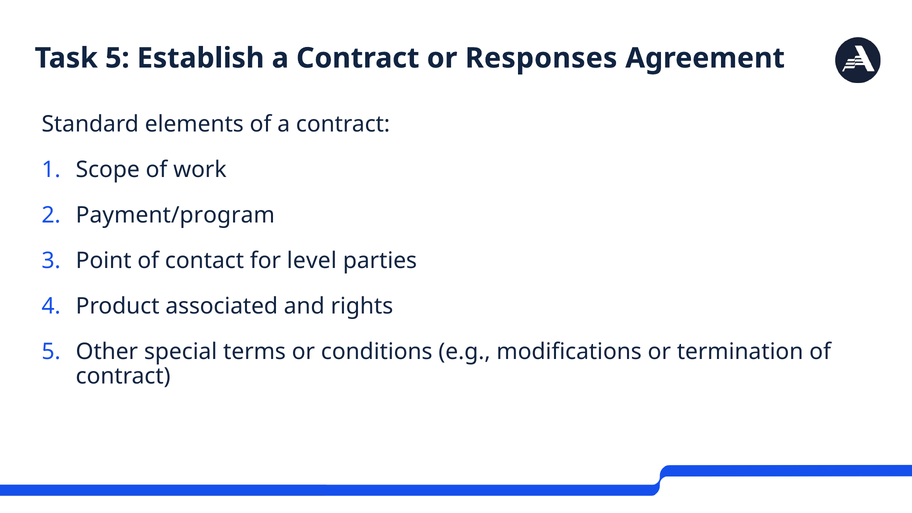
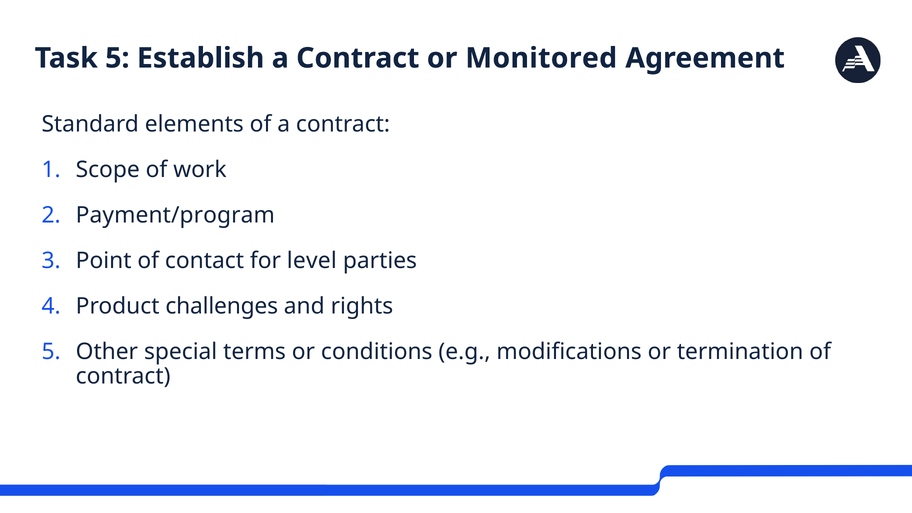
Responses: Responses -> Monitored
associated: associated -> challenges
